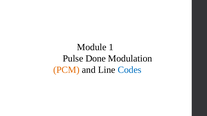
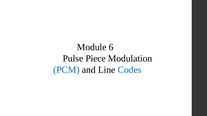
1: 1 -> 6
Done: Done -> Piece
PCM colour: orange -> blue
